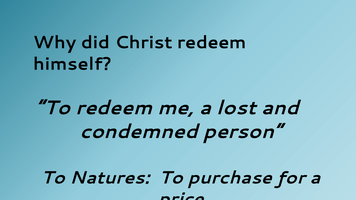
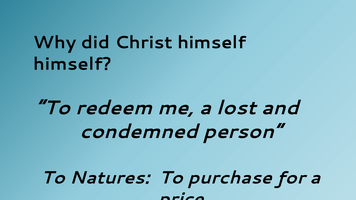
Christ redeem: redeem -> himself
